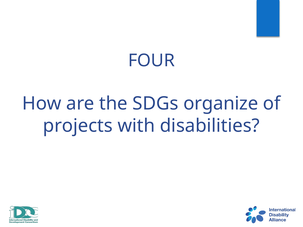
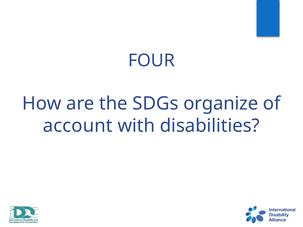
projects: projects -> account
